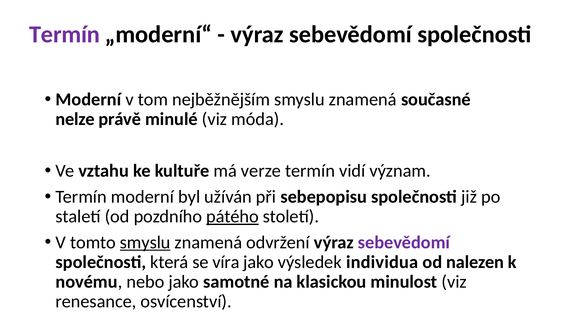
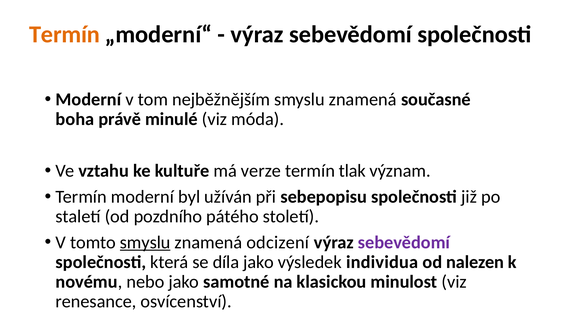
Termín at (64, 35) colour: purple -> orange
nelze: nelze -> boha
vidí: vidí -> tlak
pátého underline: present -> none
odvržení: odvržení -> odcizení
víra: víra -> díla
